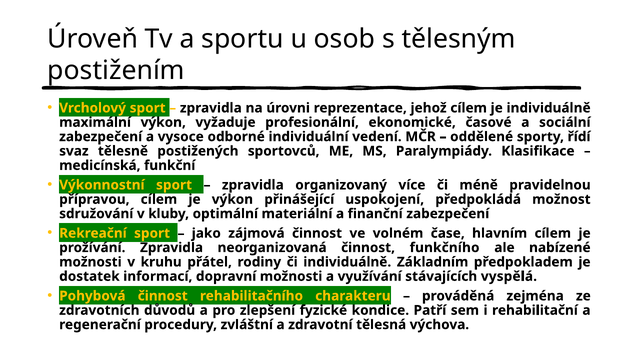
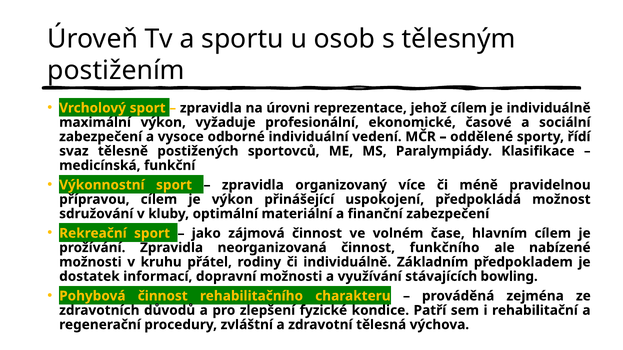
vyspělá: vyspělá -> bowling
